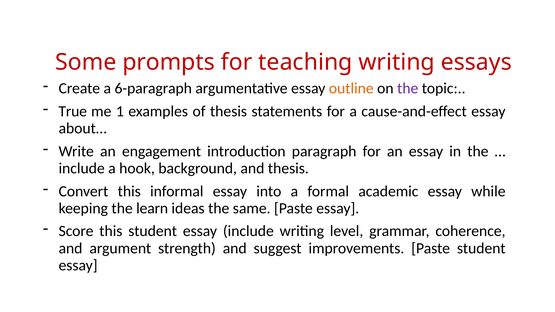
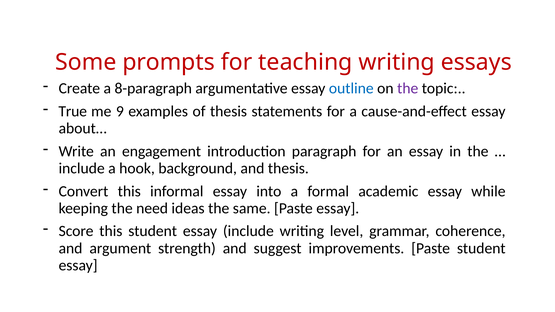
6-paragraph: 6-paragraph -> 8-paragraph
outline colour: orange -> blue
1: 1 -> 9
learn: learn -> need
